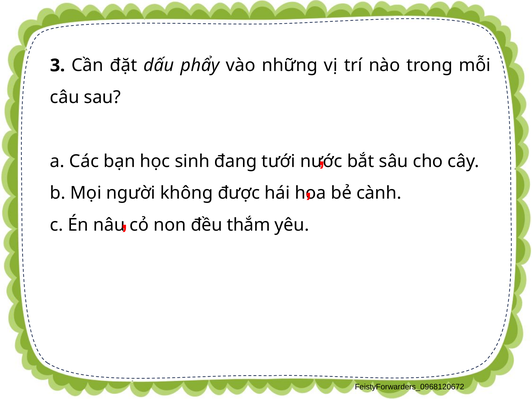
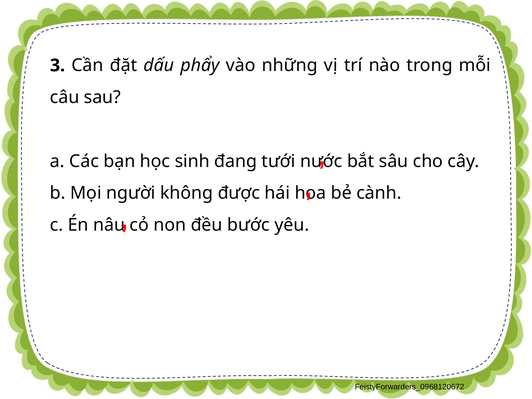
thắm: thắm -> bước
